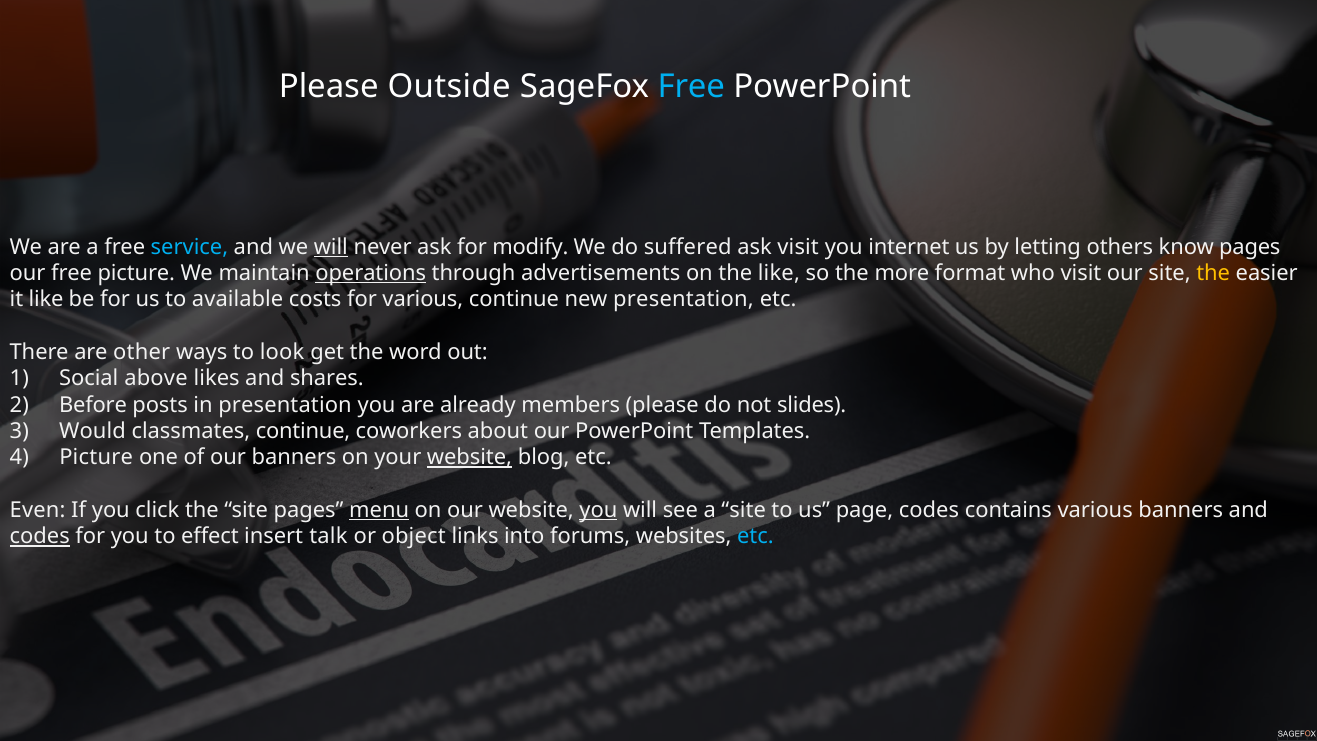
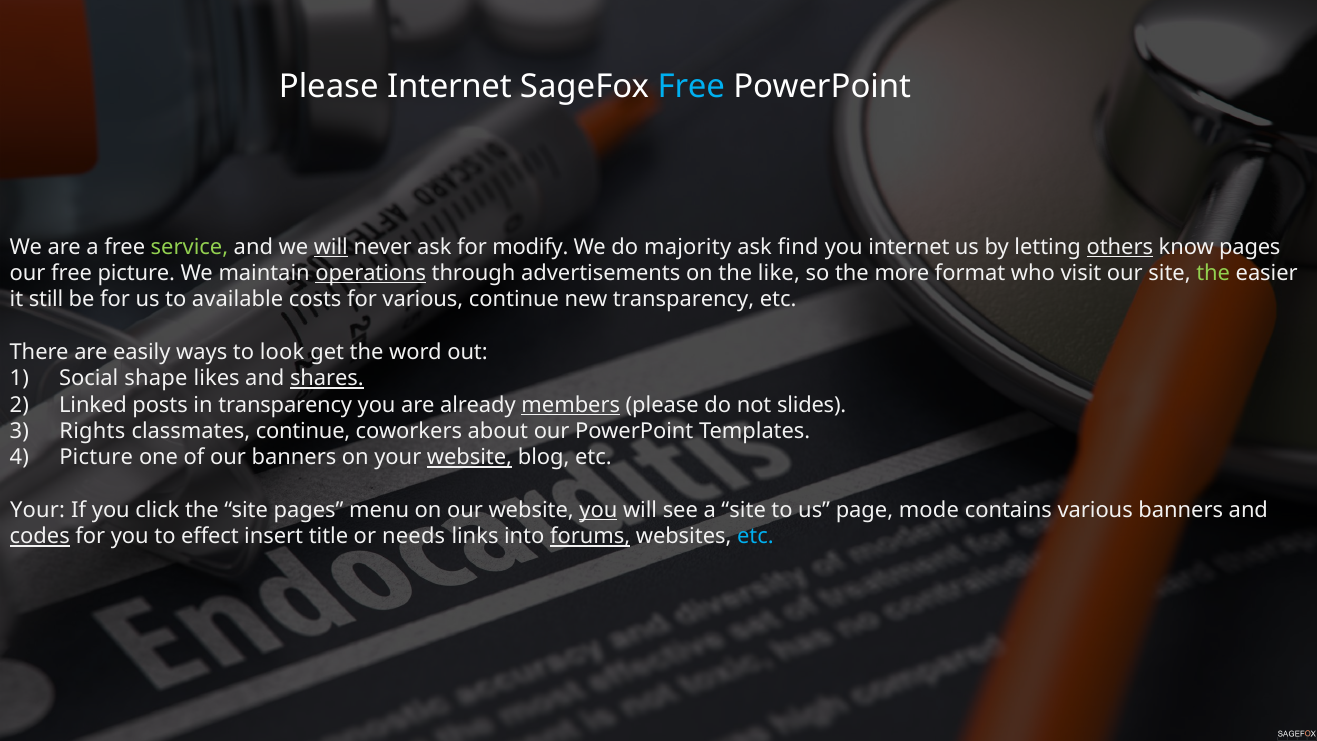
Please Outside: Outside -> Internet
service colour: light blue -> light green
suffered: suffered -> majority
ask visit: visit -> find
others underline: none -> present
the at (1213, 273) colour: yellow -> light green
it like: like -> still
new presentation: presentation -> transparency
other: other -> easily
above: above -> shape
shares underline: none -> present
Before: Before -> Linked
in presentation: presentation -> transparency
members underline: none -> present
Would: Would -> Rights
Even at (38, 510): Even -> Your
menu underline: present -> none
page codes: codes -> mode
talk: talk -> title
object: object -> needs
forums underline: none -> present
